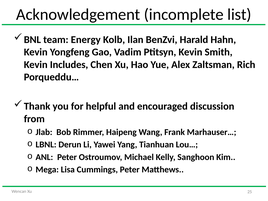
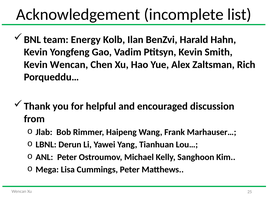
Kevin Includes: Includes -> Wencan
